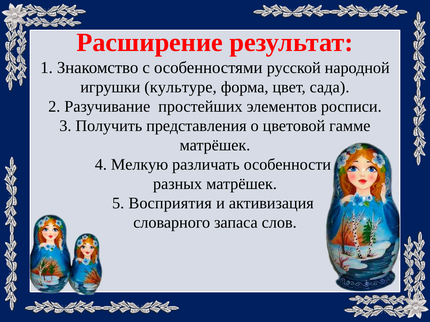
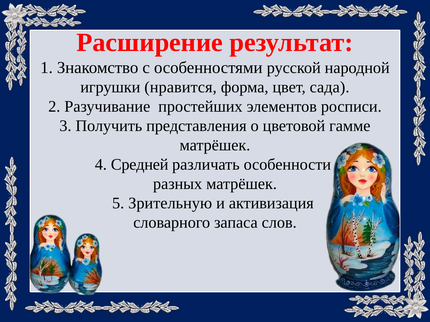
культуре: культуре -> нравится
Мелкую: Мелкую -> Средней
Восприятия: Восприятия -> Зрительную
